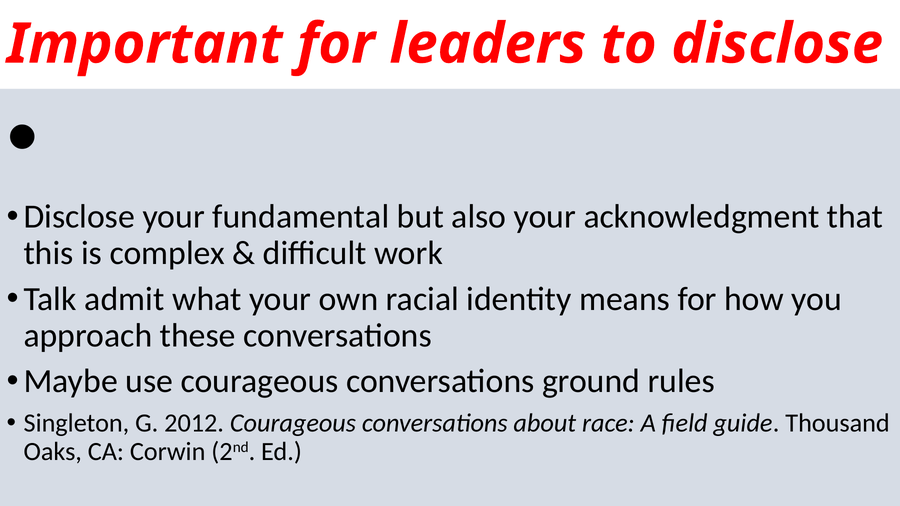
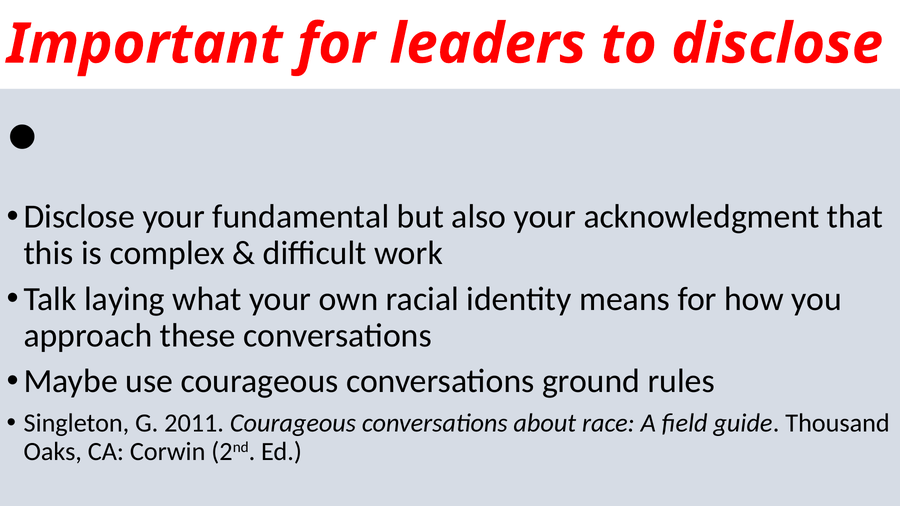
admit: admit -> laying
2012: 2012 -> 2011
